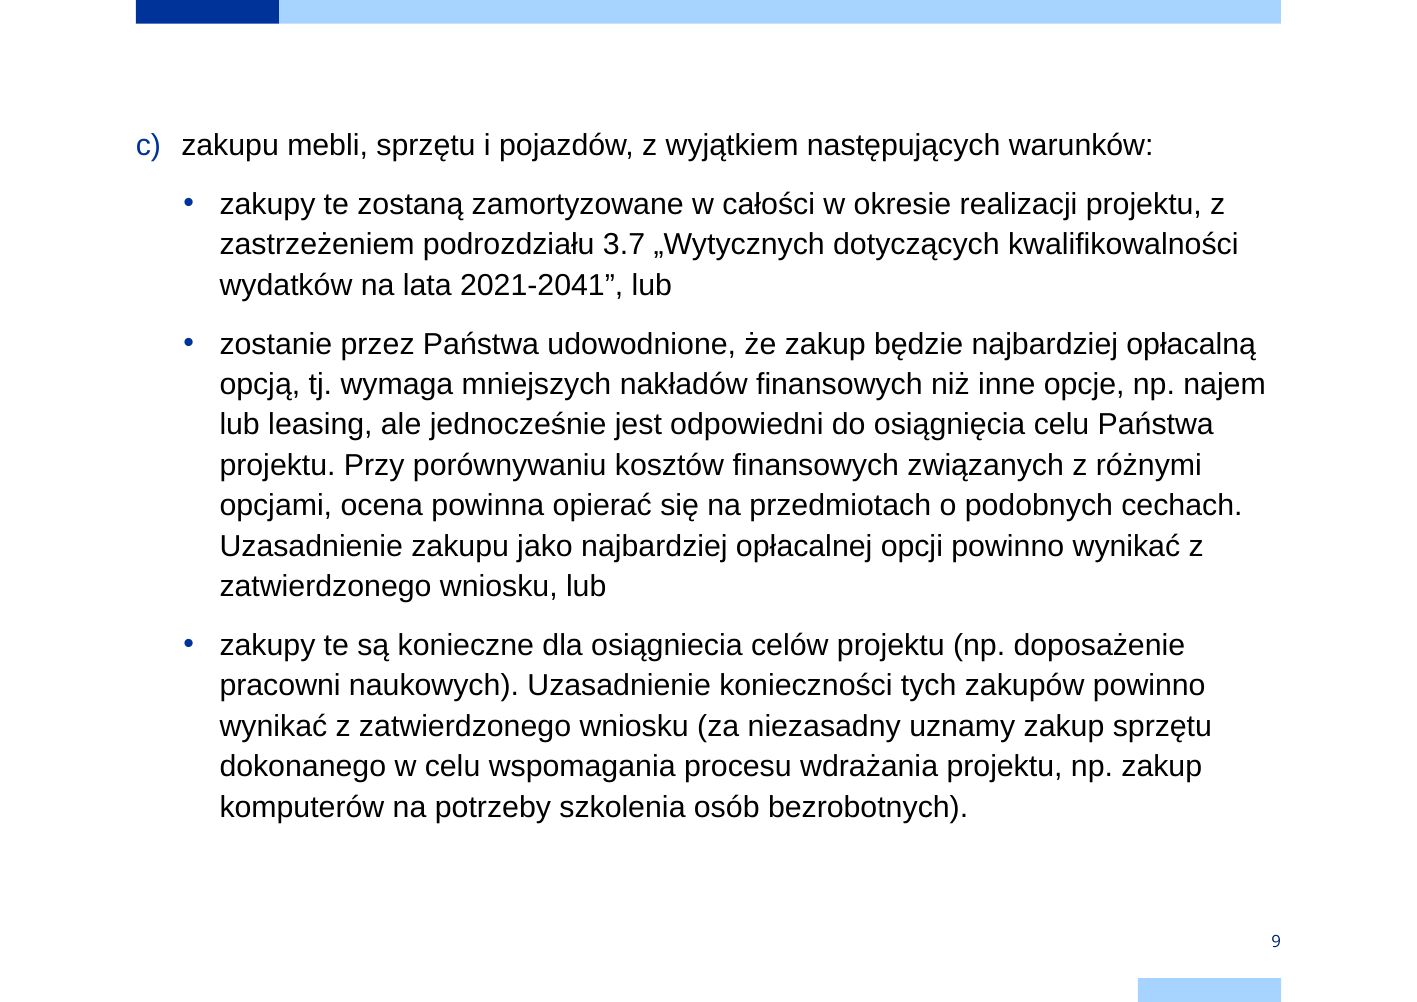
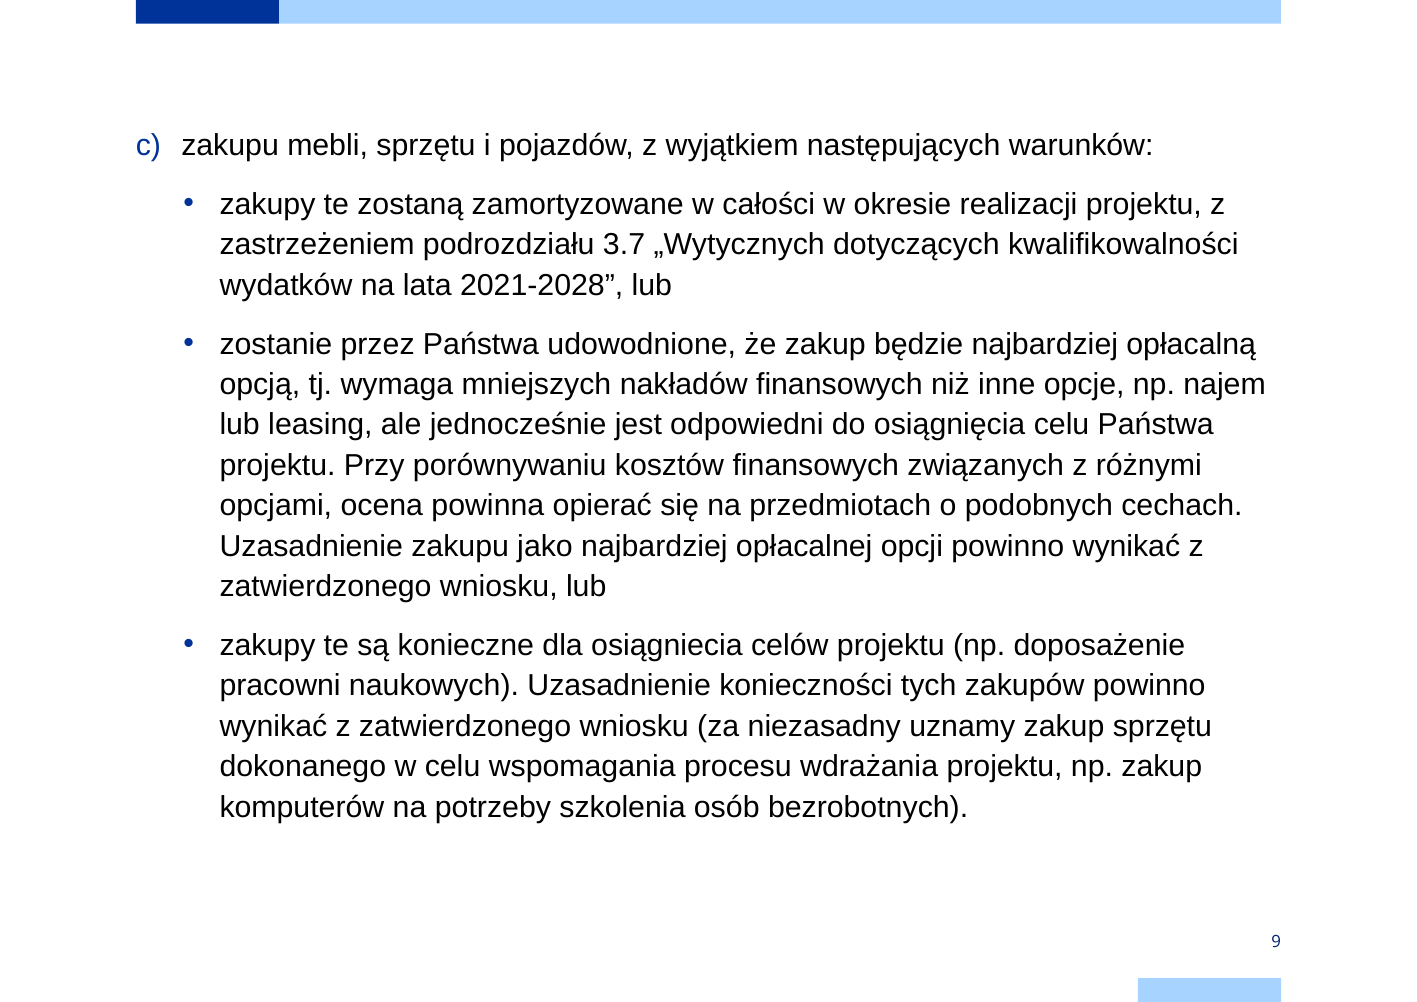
2021-2041: 2021-2041 -> 2021-2028
